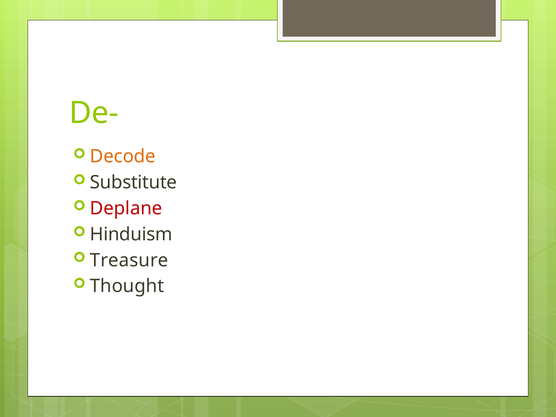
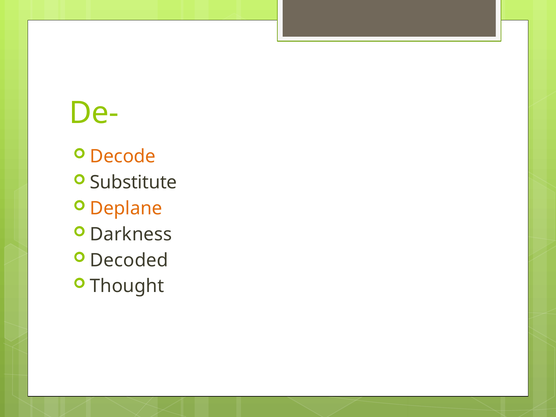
Deplane colour: red -> orange
Hinduism: Hinduism -> Darkness
Treasure: Treasure -> Decoded
